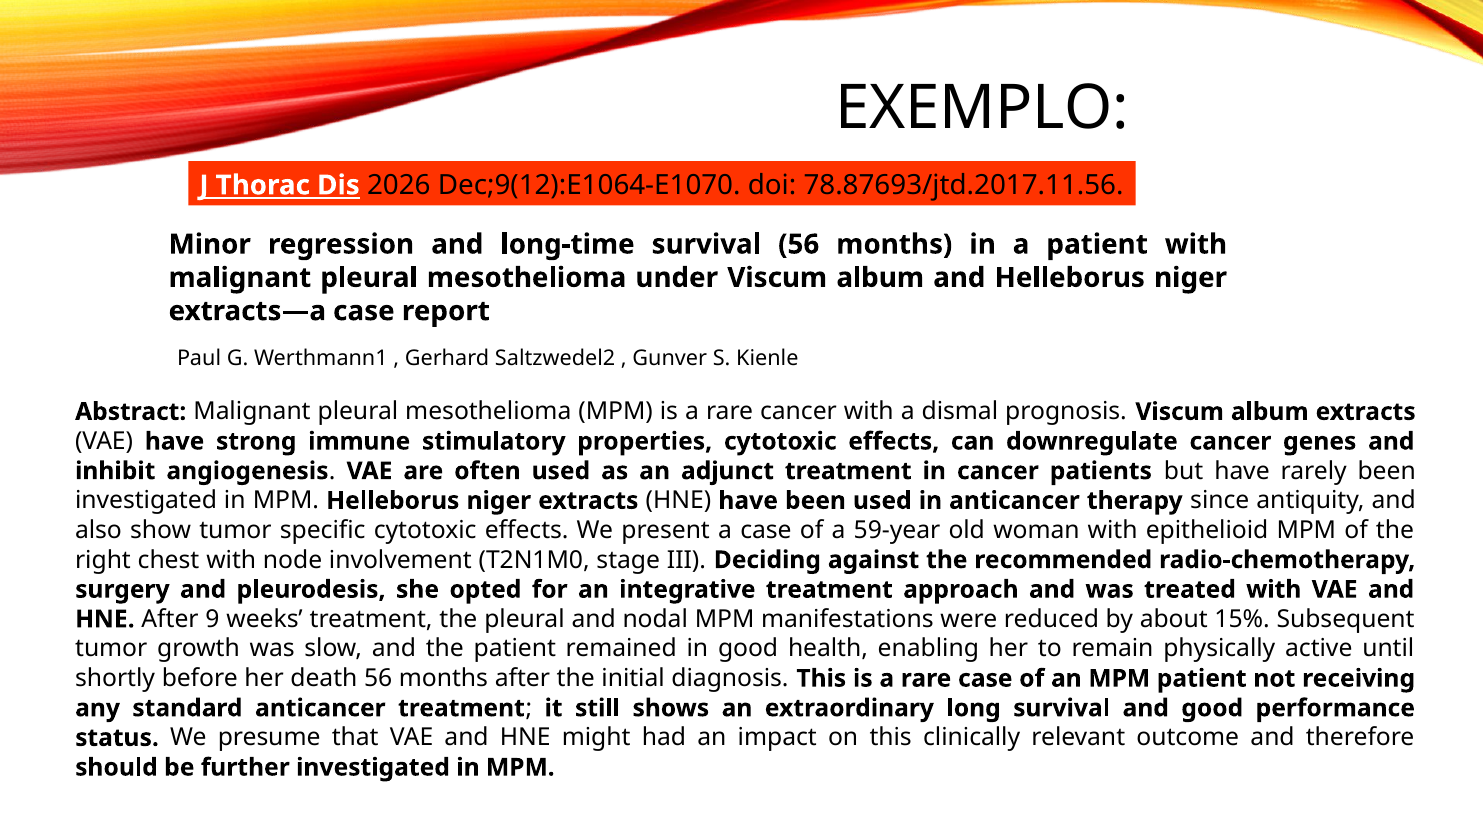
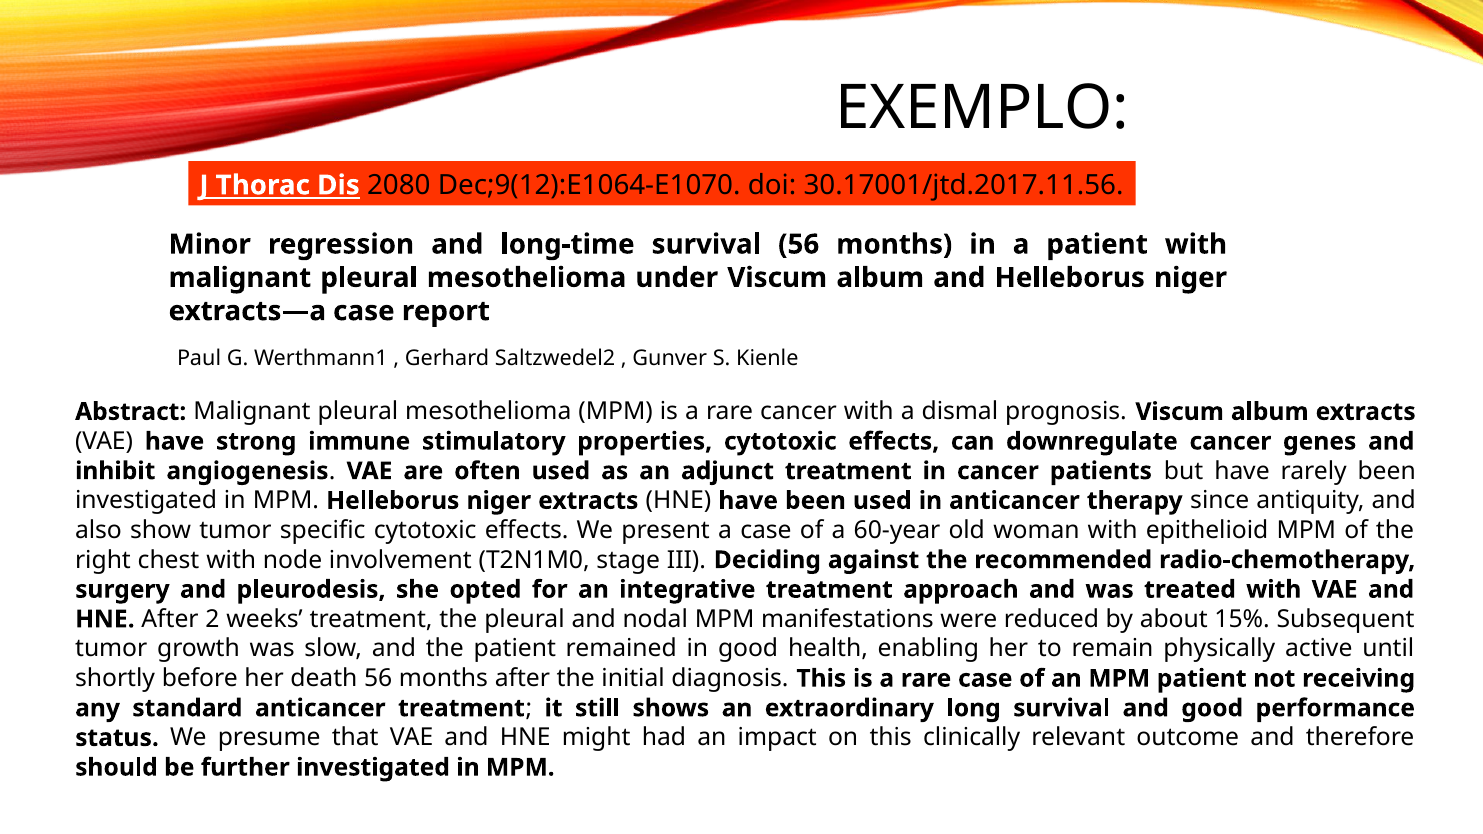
2026: 2026 -> 2080
78.87693/jtd.2017.11.56: 78.87693/jtd.2017.11.56 -> 30.17001/jtd.2017.11.56
59-year: 59-year -> 60-year
9: 9 -> 2
